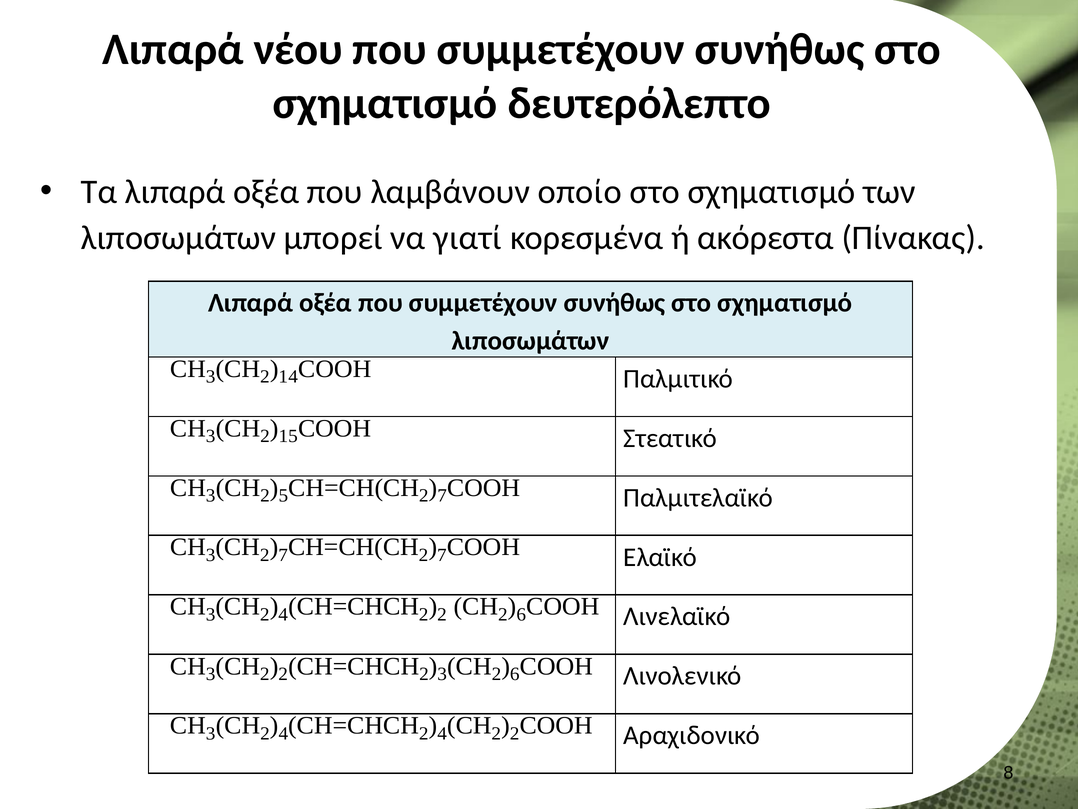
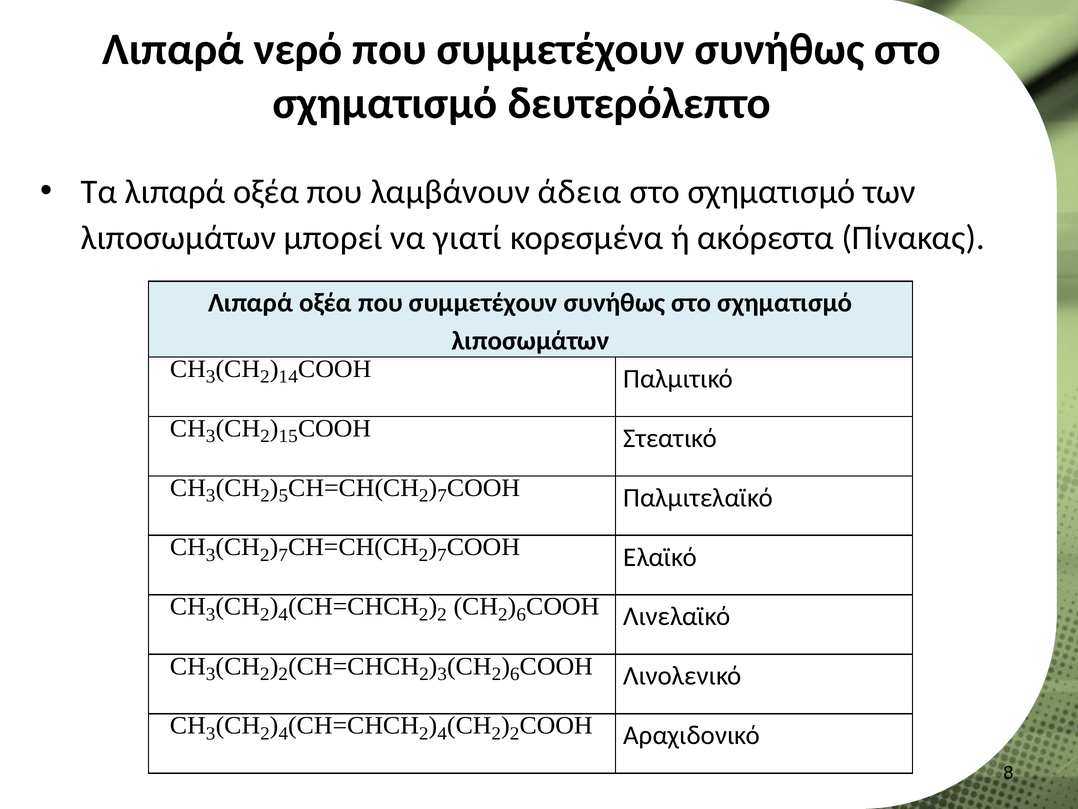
νέου: νέου -> νερό
οποίο: οποίο -> άδεια
